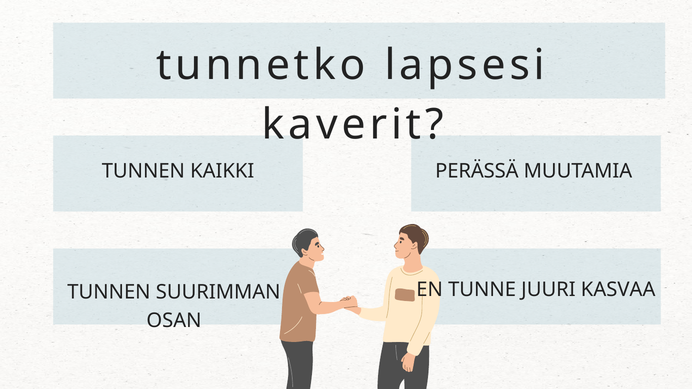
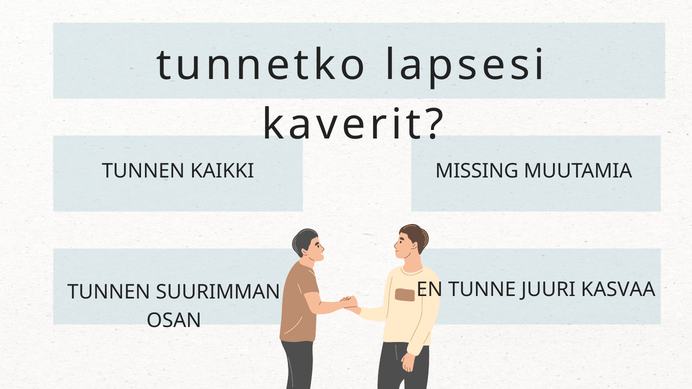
PERÄSSÄ: PERÄSSÄ -> MISSING
